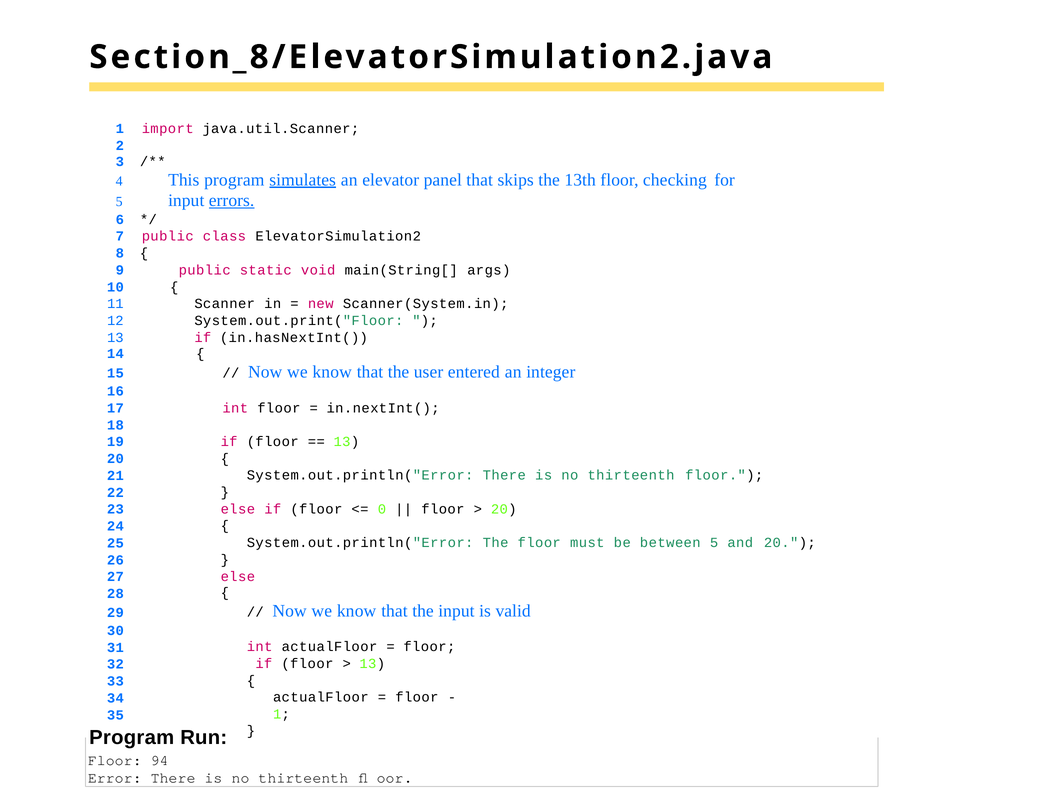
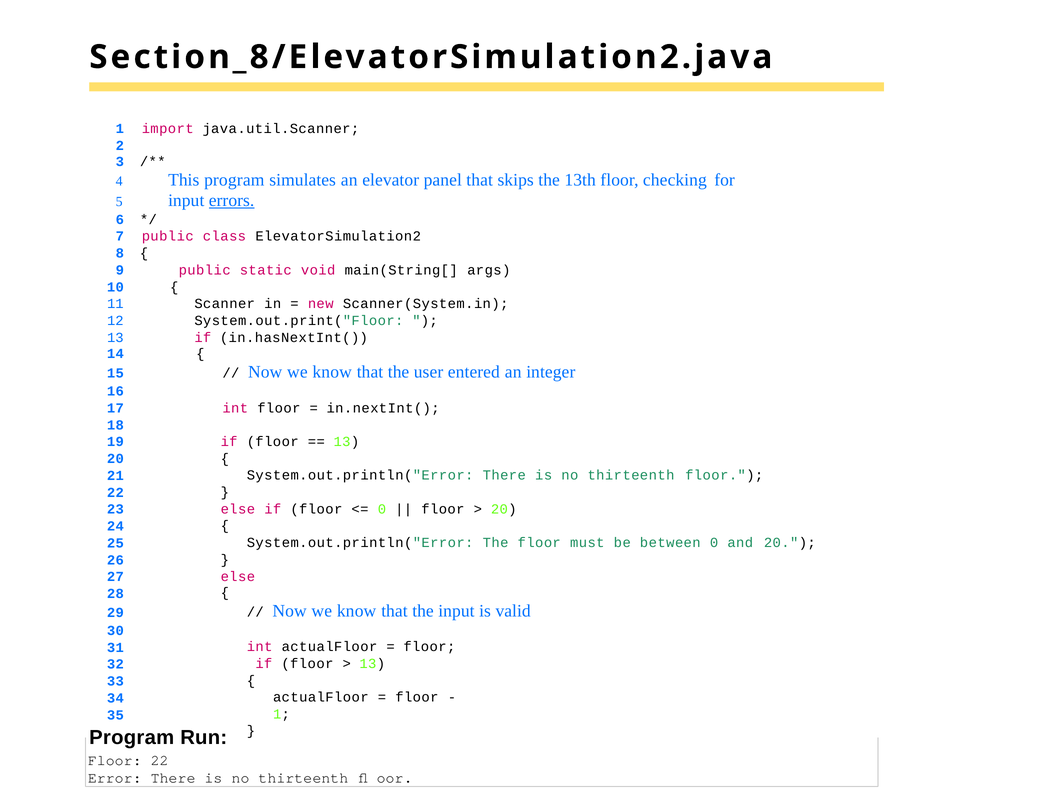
simulates underline: present -> none
between 5: 5 -> 0
Floor 94: 94 -> 22
